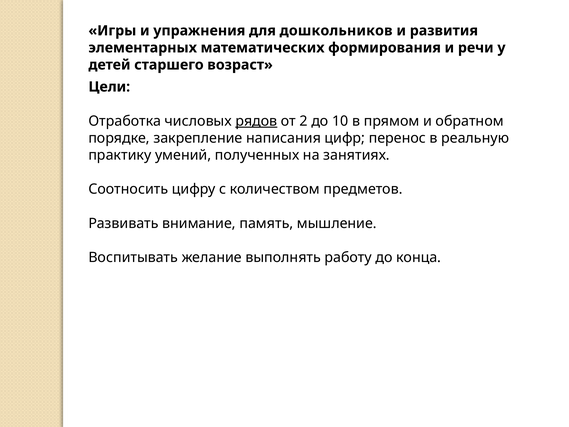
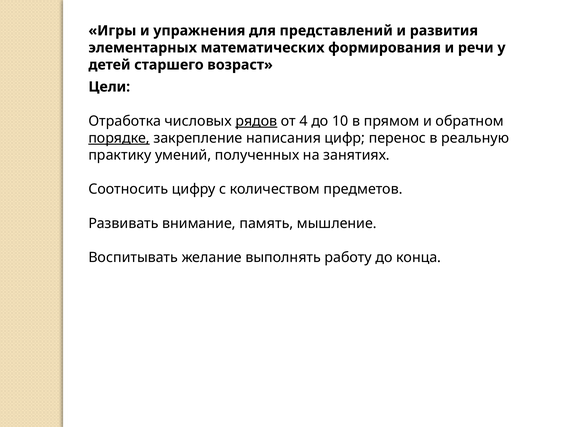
дошкольников: дошкольников -> представлений
2: 2 -> 4
порядке underline: none -> present
